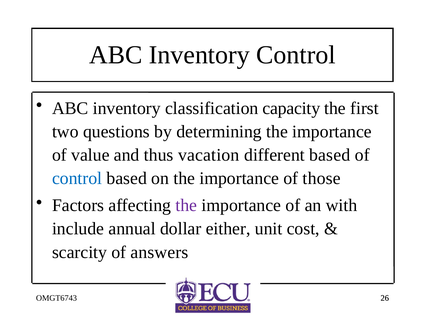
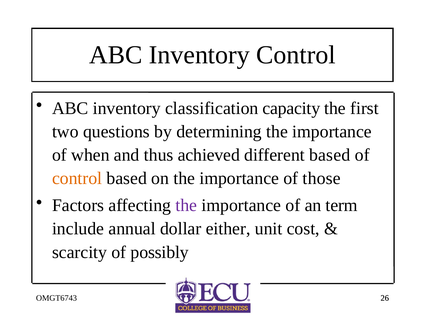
value: value -> when
vacation: vacation -> achieved
control at (77, 178) colour: blue -> orange
with: with -> term
answers: answers -> possibly
